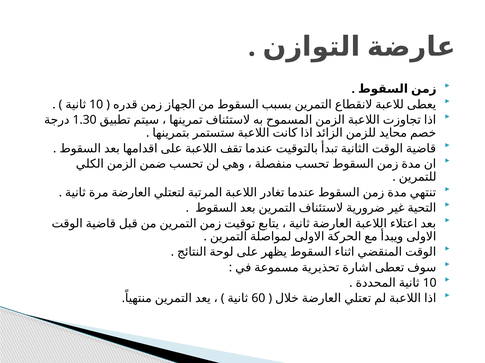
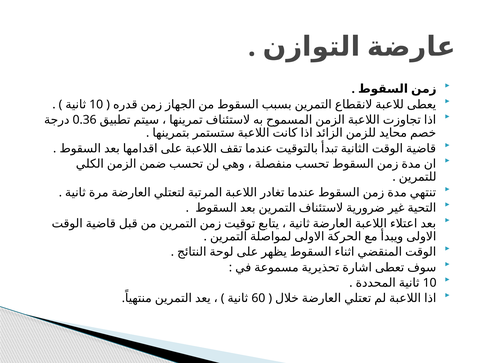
1.30: 1.30 -> 0.36
